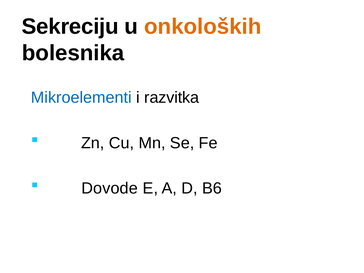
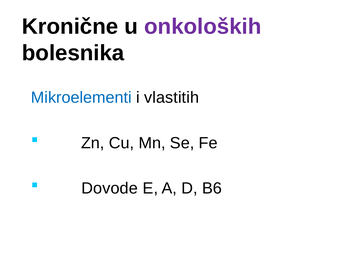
Sekreciju: Sekreciju -> Kronične
onkoloških colour: orange -> purple
razvitka: razvitka -> vlastitih
